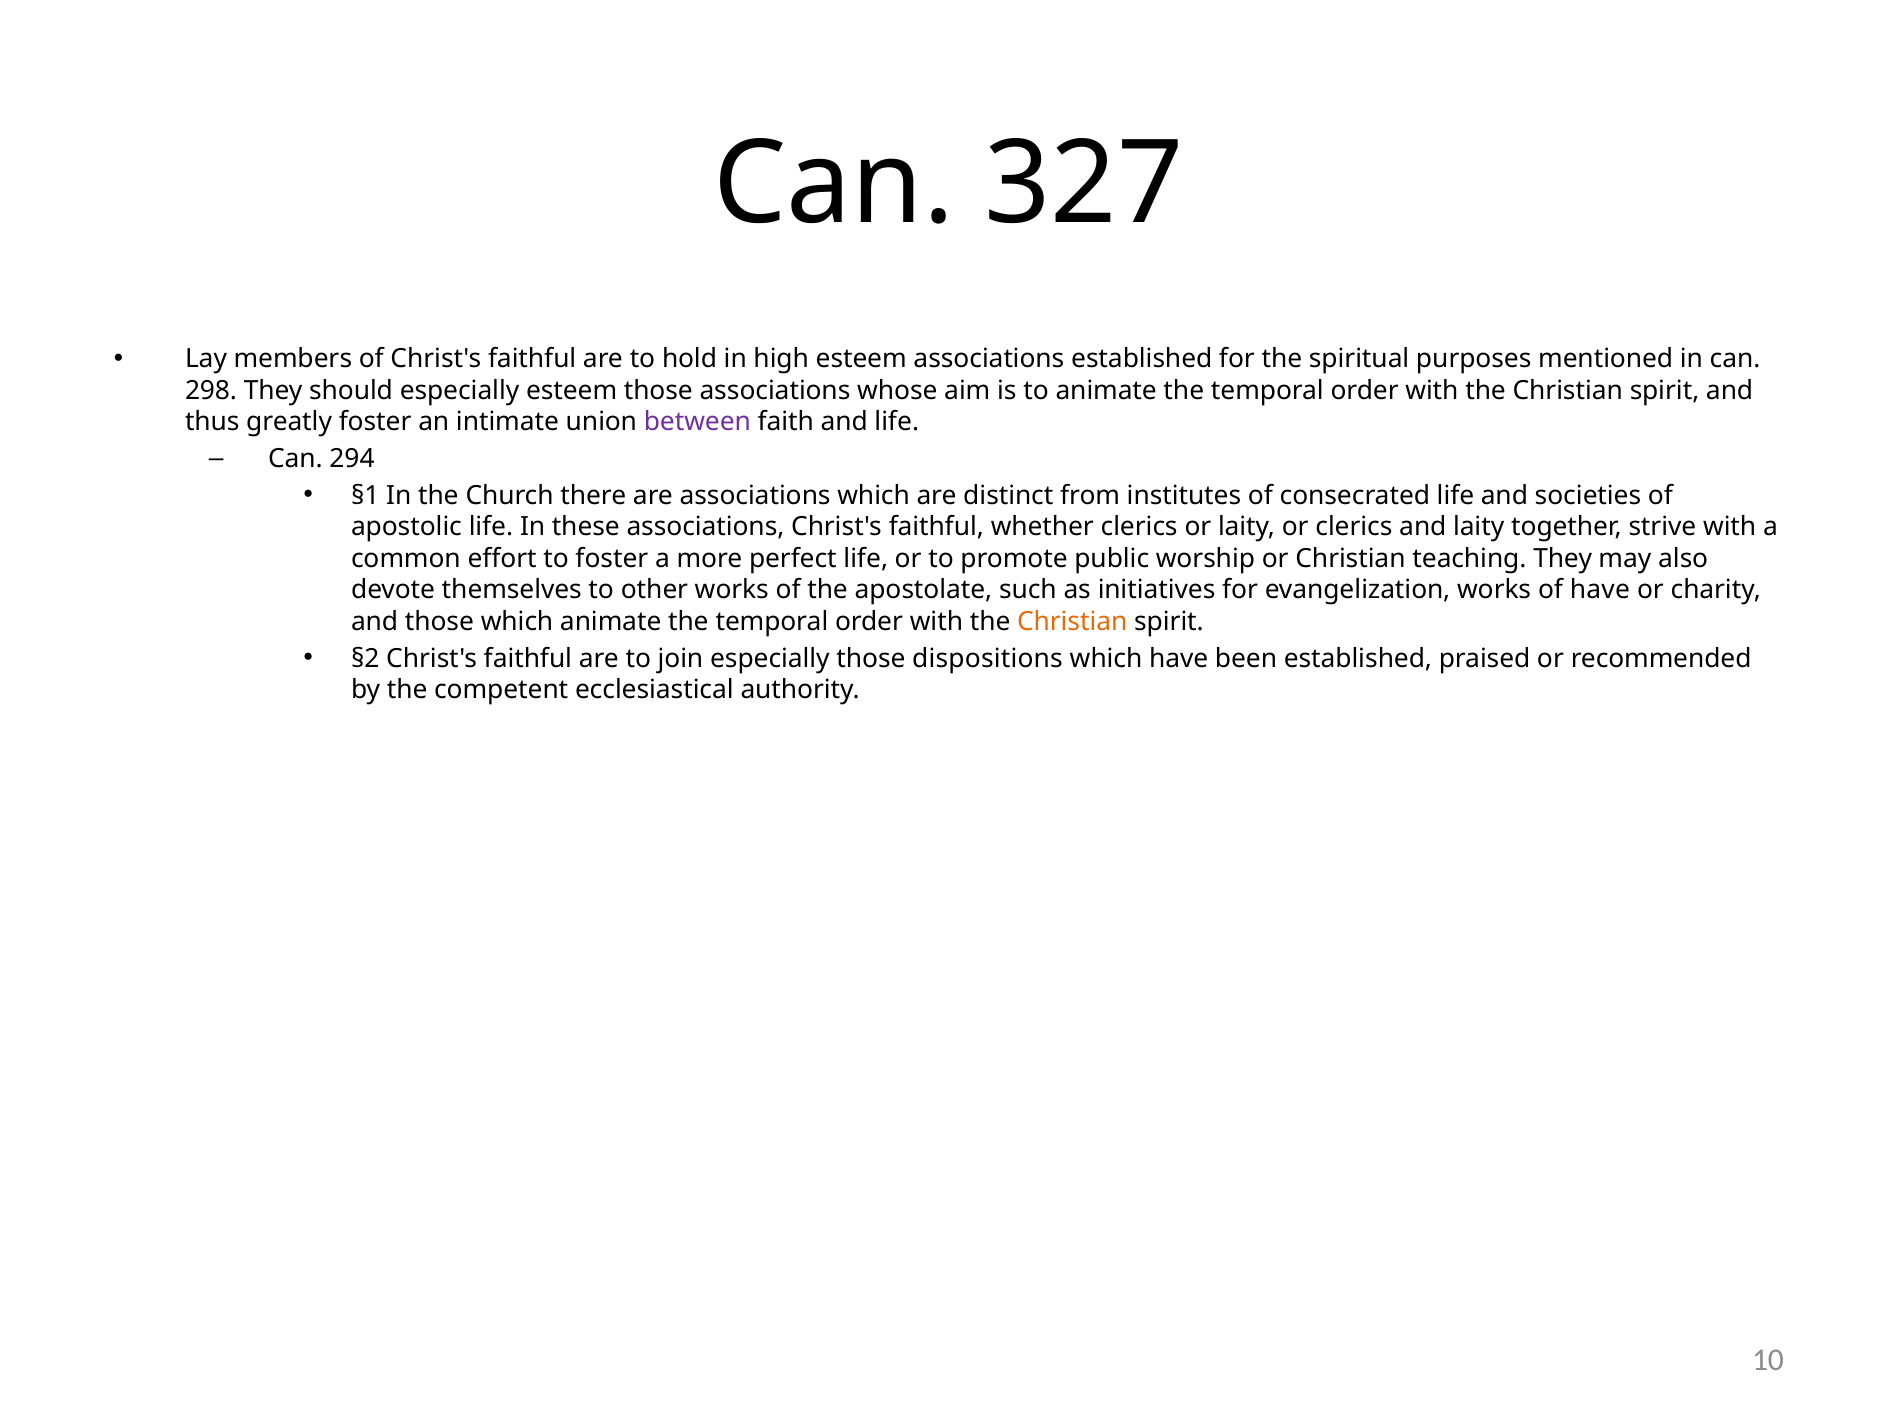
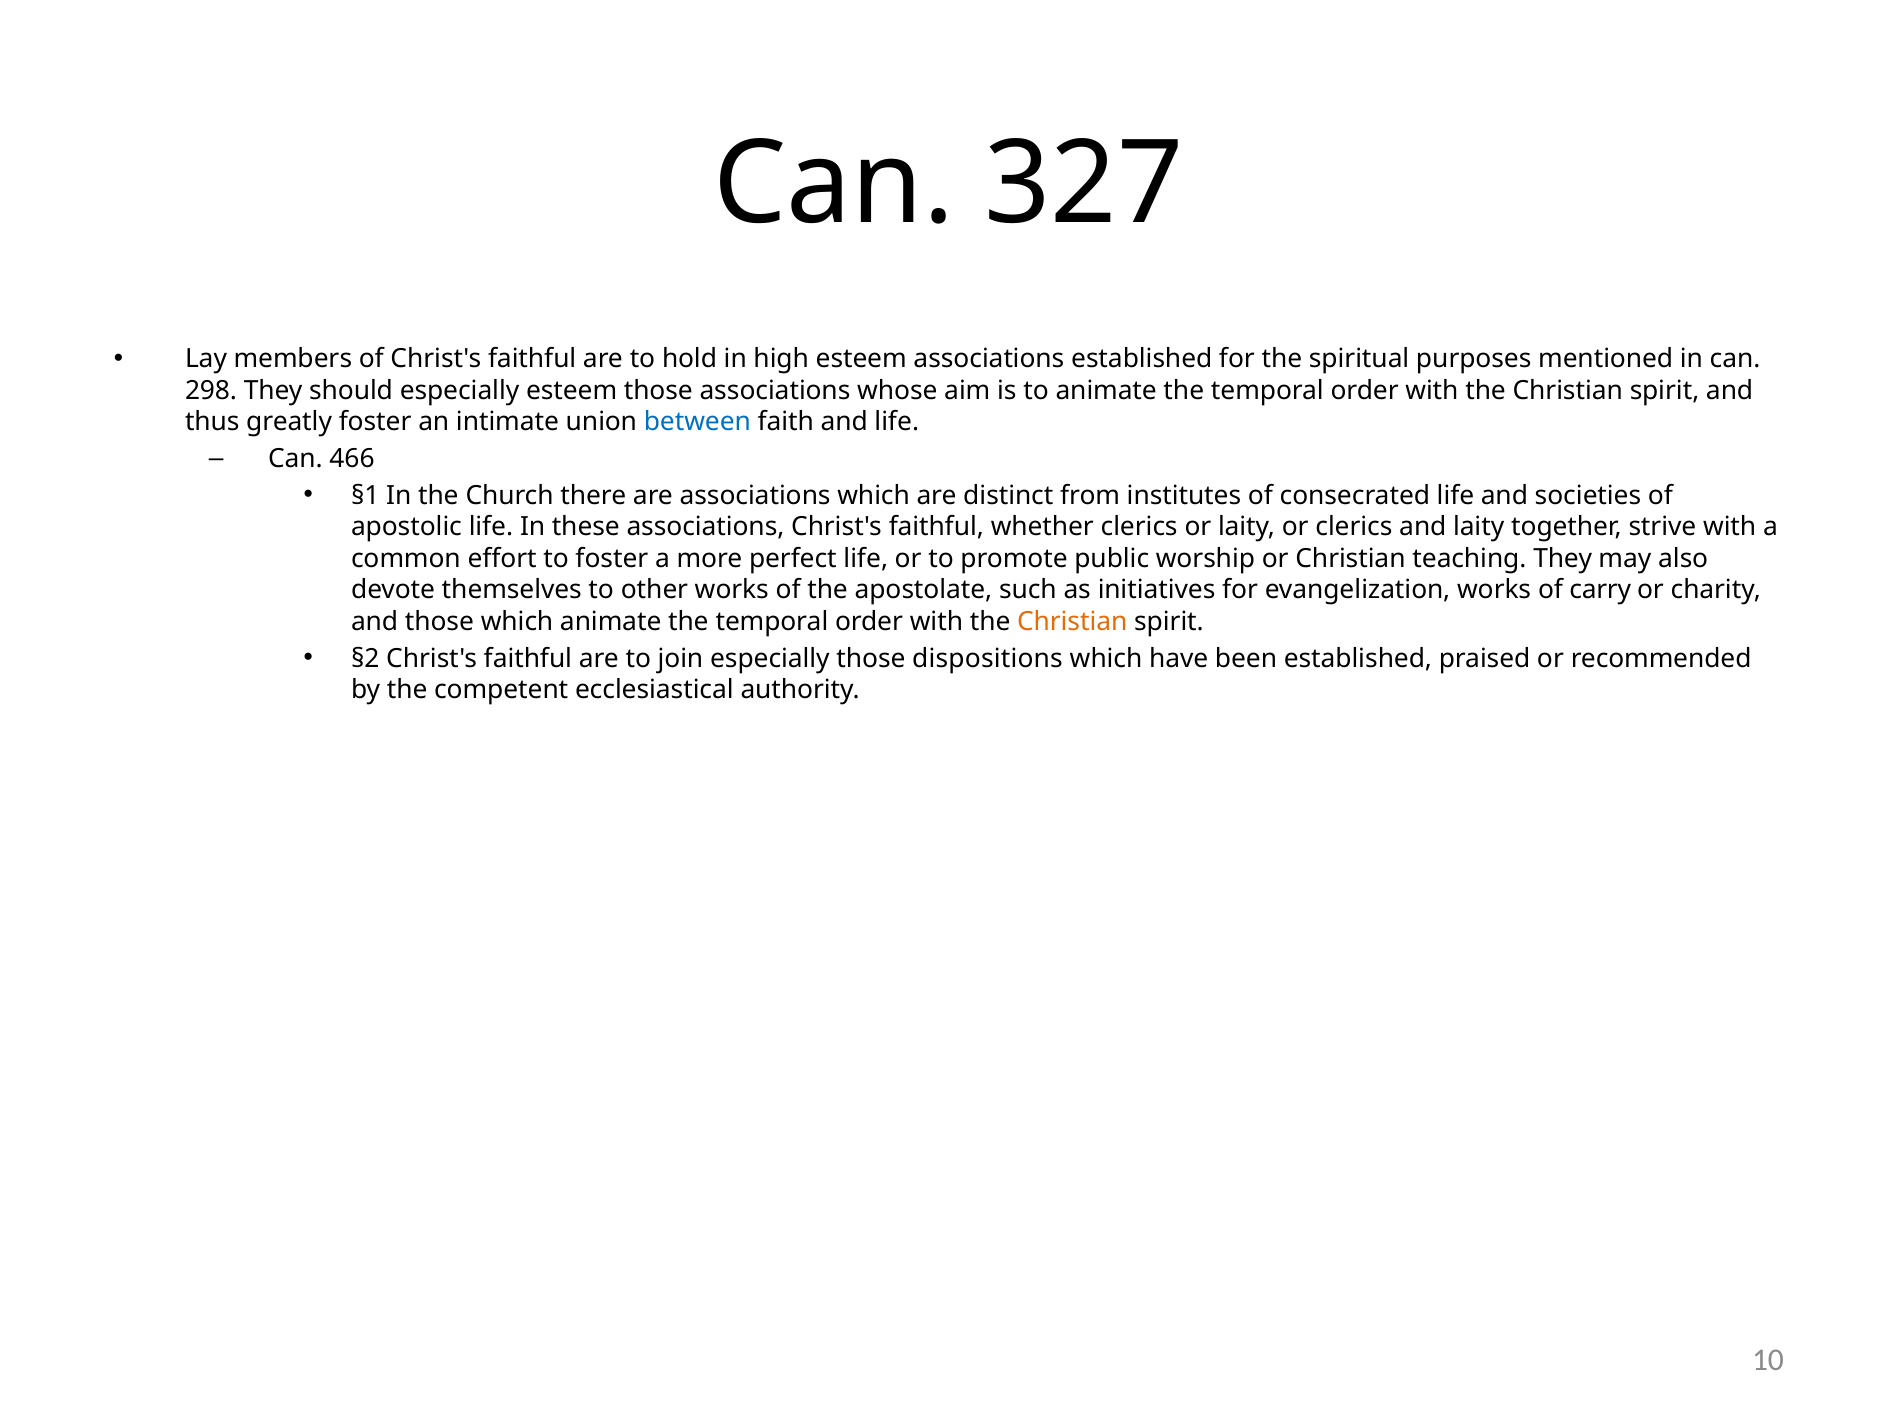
between colour: purple -> blue
294: 294 -> 466
of have: have -> carry
